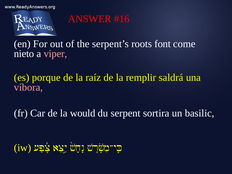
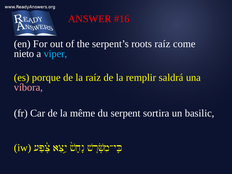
roots font: font -> raíz
viper colour: pink -> light blue
would: would -> même
